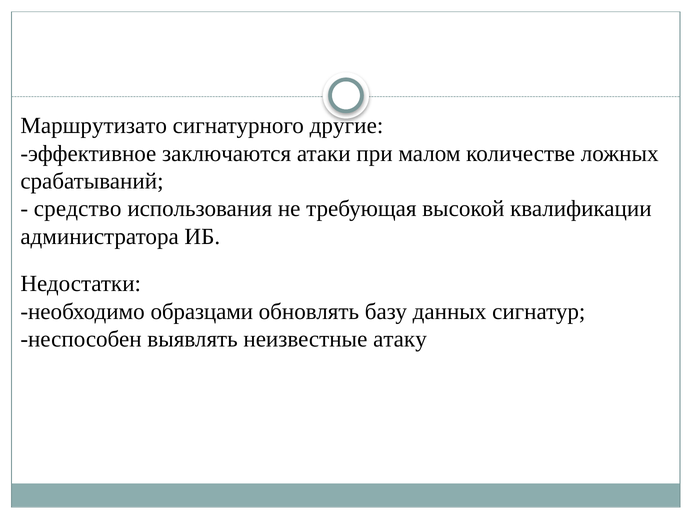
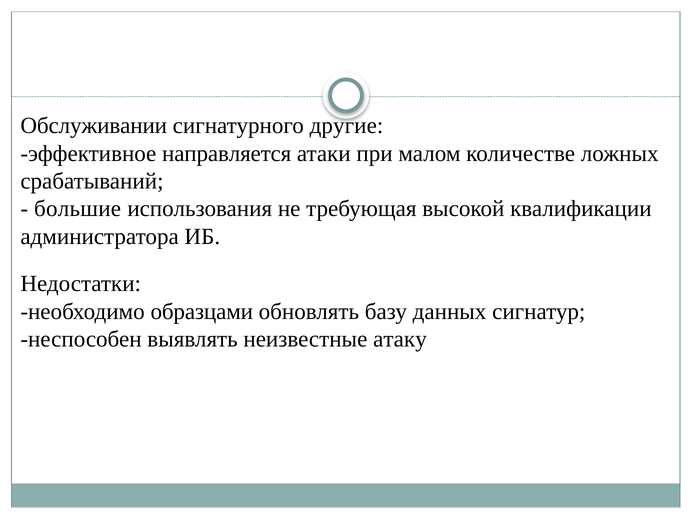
Маршрутизато: Маршрутизато -> Обслуживании
заключаются: заключаются -> направляется
средство: средство -> большие
